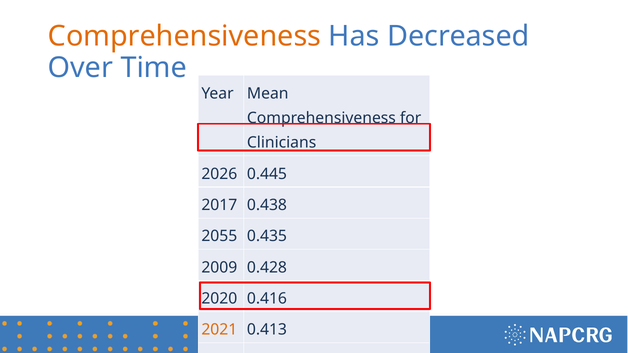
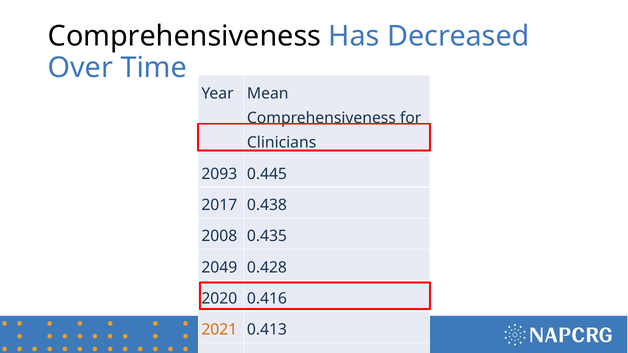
Comprehensiveness at (184, 37) colour: orange -> black
2026: 2026 -> 2093
2055: 2055 -> 2008
2009: 2009 -> 2049
